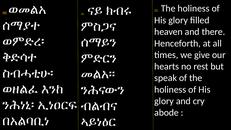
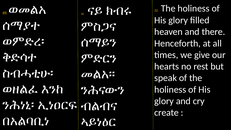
abode: abode -> create
